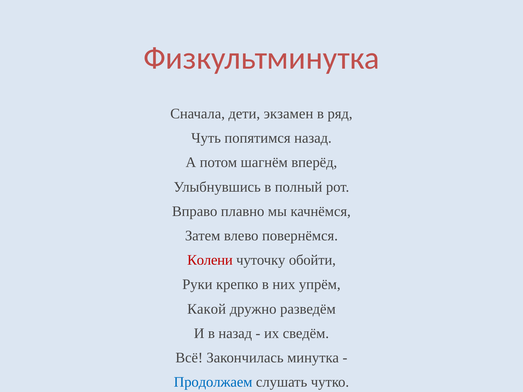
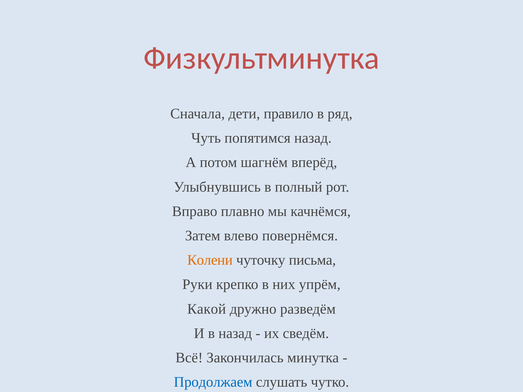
экзамен: экзамен -> правило
Колени colour: red -> orange
обойти: обойти -> письма
